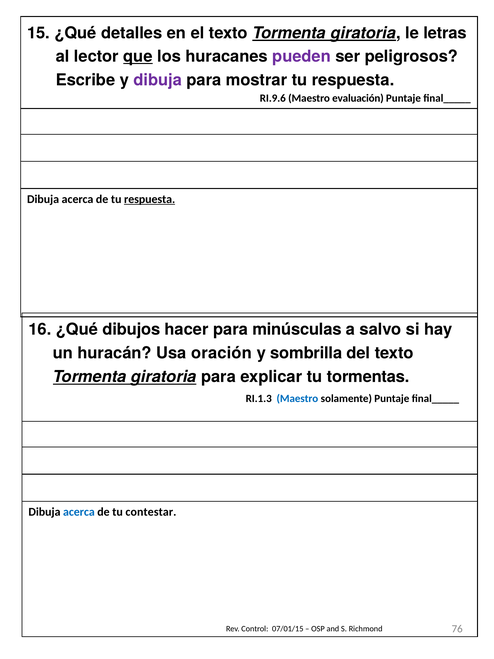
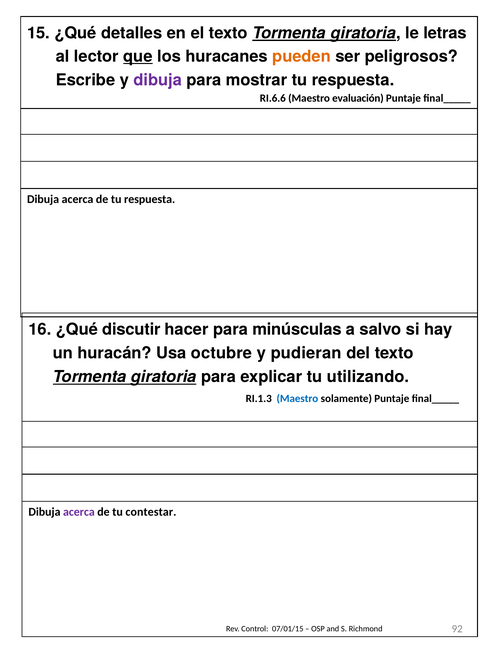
pueden colour: purple -> orange
RI.9.6: RI.9.6 -> RI.6.6
respuesta at (150, 199) underline: present -> none
dibujos: dibujos -> discutir
oración: oración -> octubre
sombrilla: sombrilla -> pudieran
tormentas: tormentas -> utilizando
acerca at (79, 512) colour: blue -> purple
76: 76 -> 92
